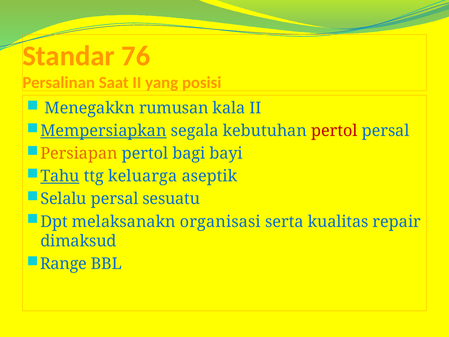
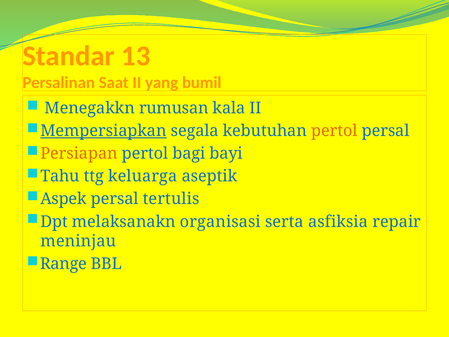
76: 76 -> 13
posisi: posisi -> bumil
pertol at (334, 131) colour: red -> orange
Tahu underline: present -> none
Selalu: Selalu -> Aspek
sesuatu: sesuatu -> tertulis
kualitas: kualitas -> asfiksia
dimaksud: dimaksud -> meninjau
